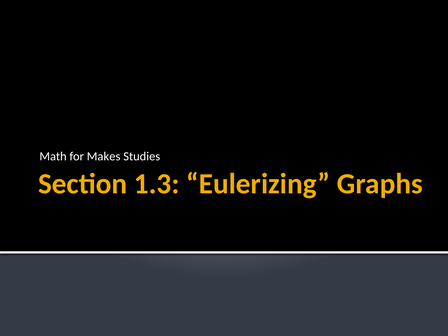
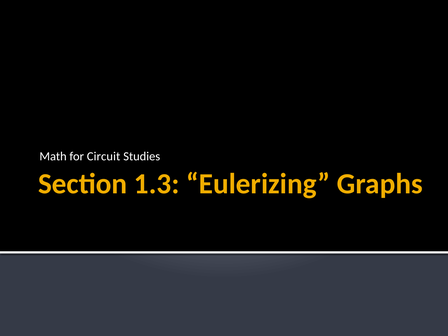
Makes: Makes -> Circuit
